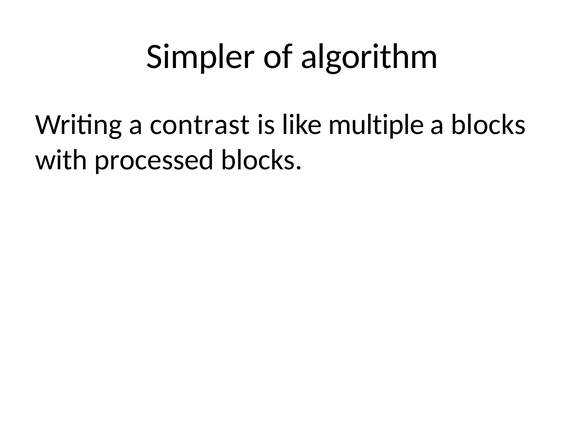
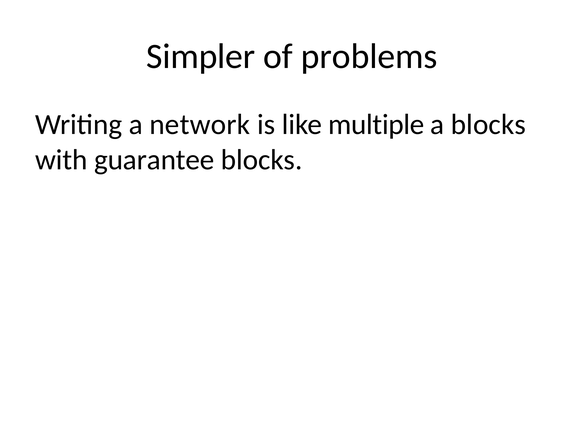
algorithm: algorithm -> problems
contrast: contrast -> network
processed: processed -> guarantee
